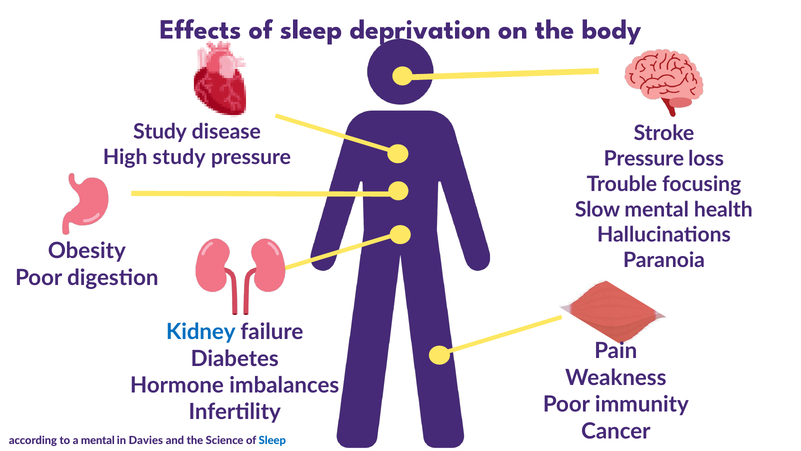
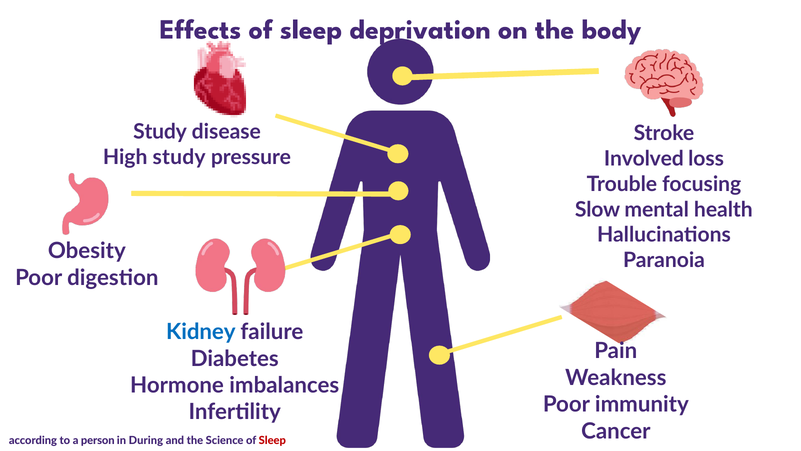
Pressure at (644, 159): Pressure -> Involved
a mental: mental -> person
Davies: Davies -> During
Sleep at (272, 440) colour: blue -> red
